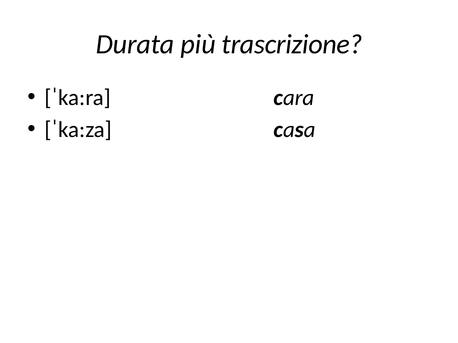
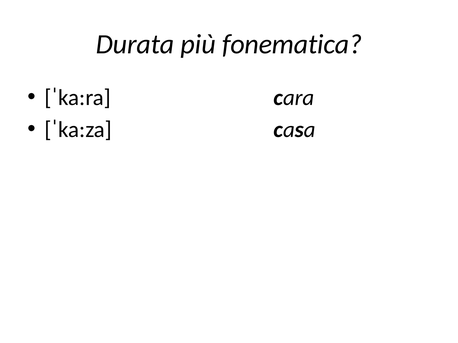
trascrizione: trascrizione -> fonematica
